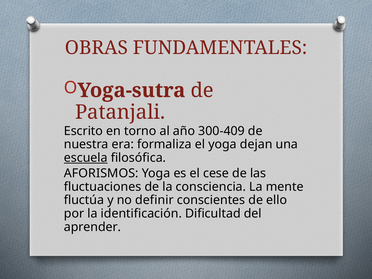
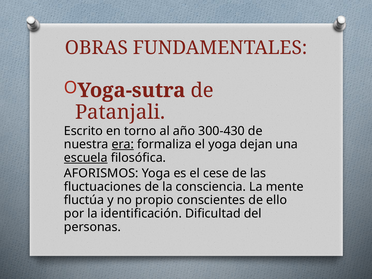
300-409: 300-409 -> 300-430
era underline: none -> present
definir: definir -> propio
aprender: aprender -> personas
